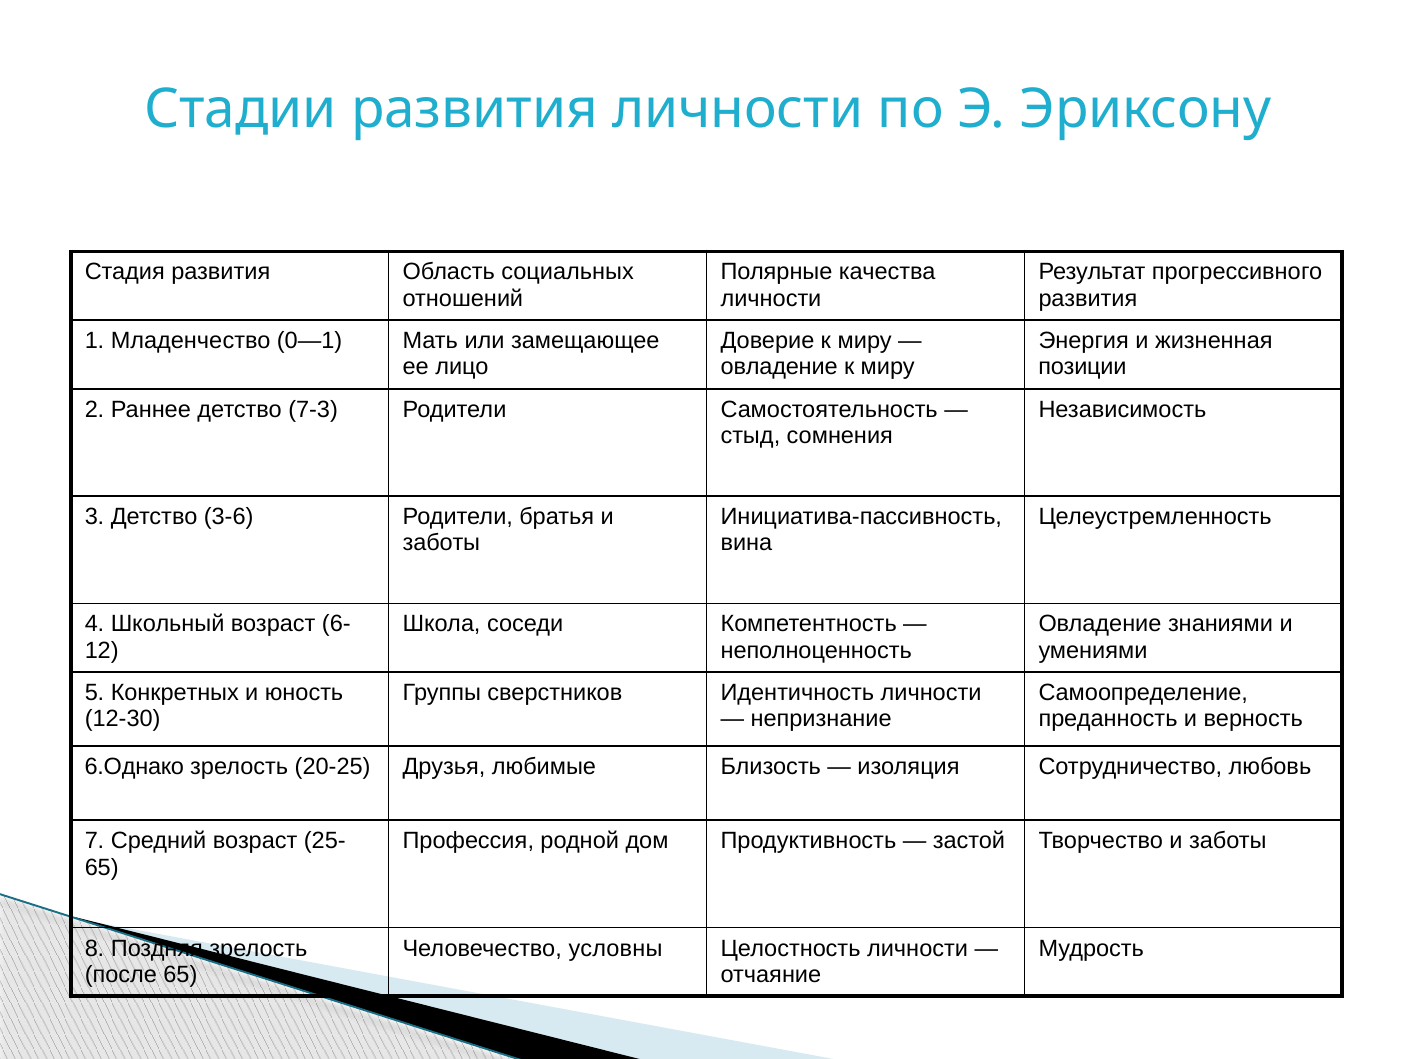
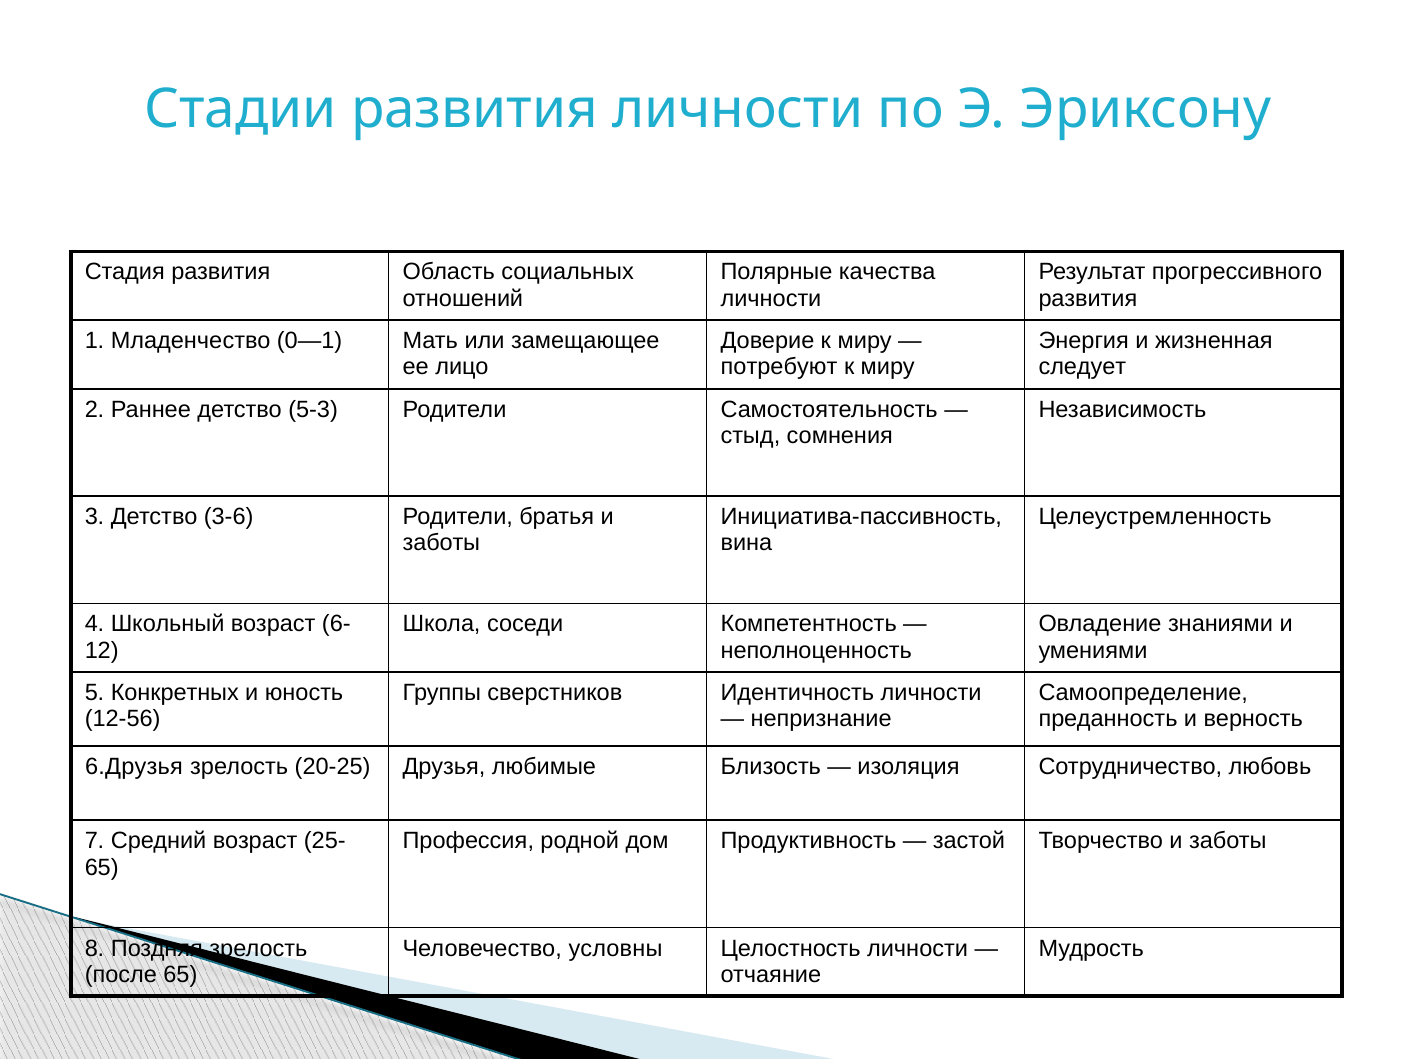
овладение at (779, 367): овладение -> потребуют
позиции: позиции -> следует
7-3: 7-3 -> 5-3
12-30: 12-30 -> 12-56
6.Однако: 6.Однако -> 6.Друзья
